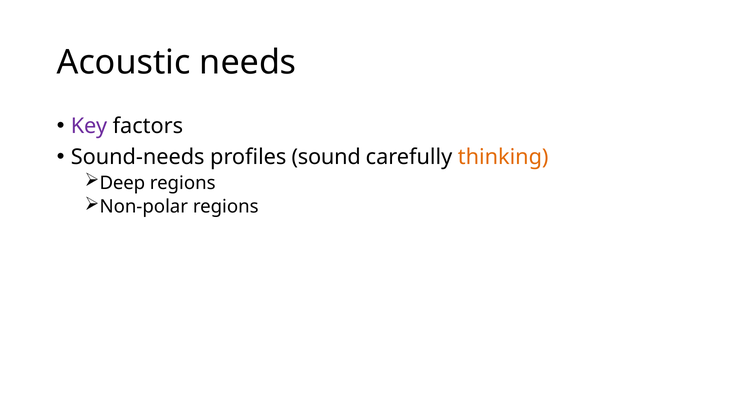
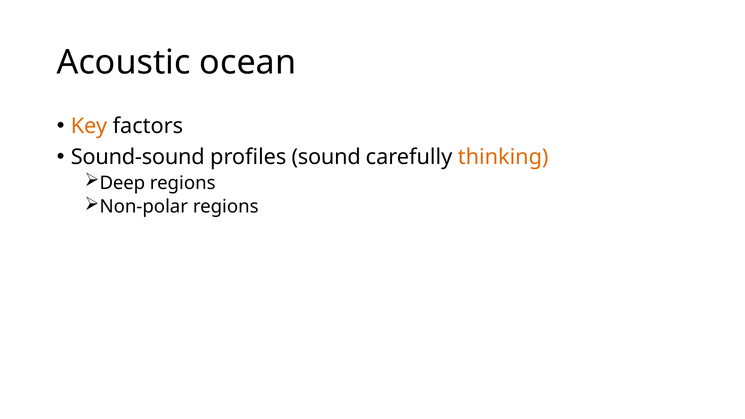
needs: needs -> ocean
Key colour: purple -> orange
Sound-needs: Sound-needs -> Sound-sound
